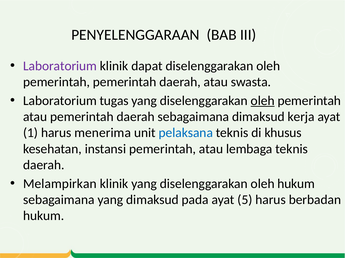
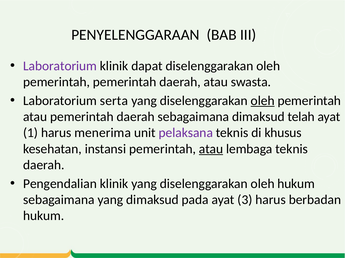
tugas: tugas -> serta
kerja: kerja -> telah
pelaksana colour: blue -> purple
atau at (211, 149) underline: none -> present
Melampirkan: Melampirkan -> Pengendalian
5: 5 -> 3
